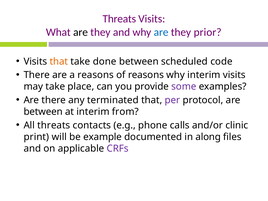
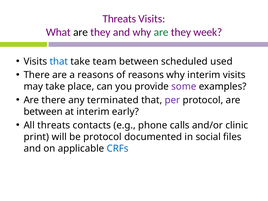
are at (161, 32) colour: blue -> green
prior: prior -> week
that at (59, 61) colour: orange -> blue
done: done -> team
code: code -> used
from: from -> early
be example: example -> protocol
along: along -> social
CRFs colour: purple -> blue
